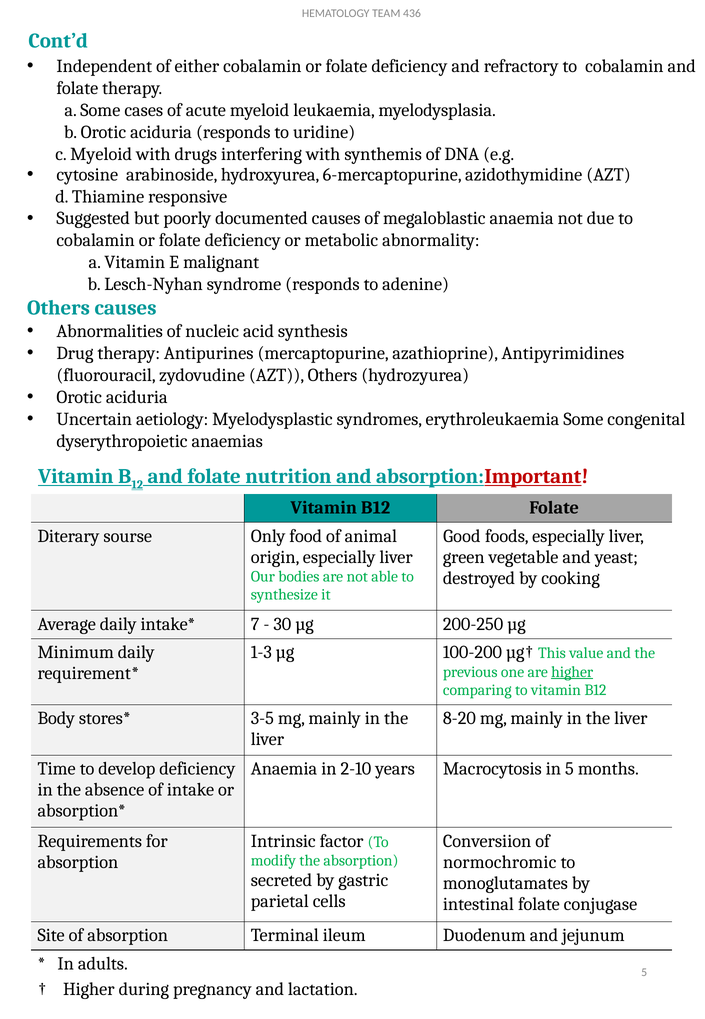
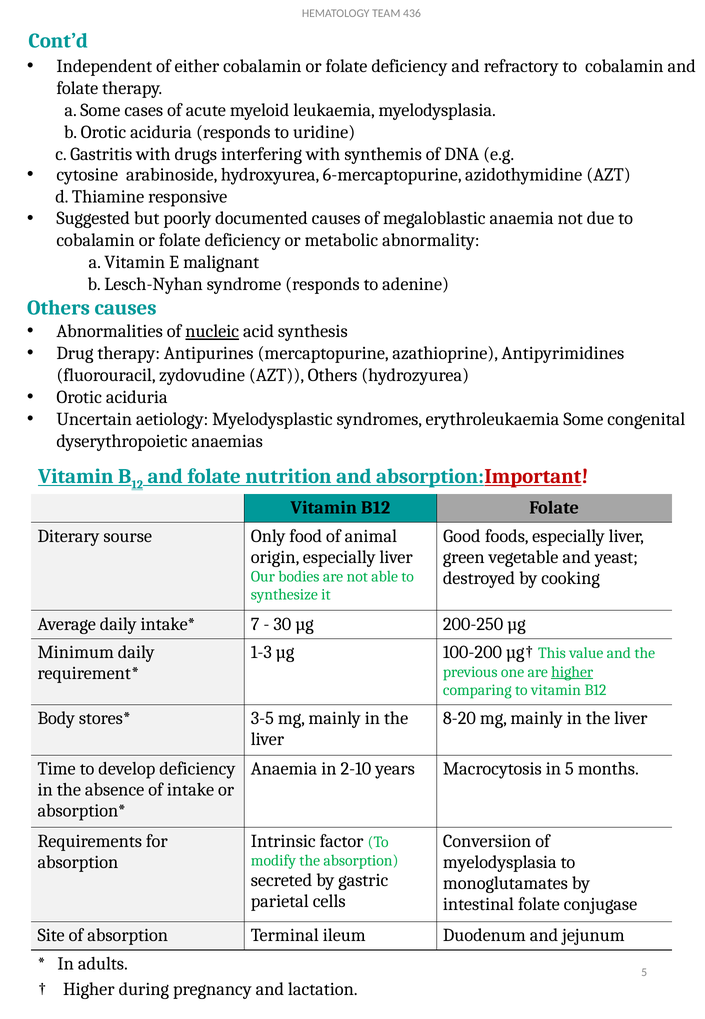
c Myeloid: Myeloid -> Gastritis
nucleic underline: none -> present
normochromic at (500, 861): normochromic -> myelodysplasia
